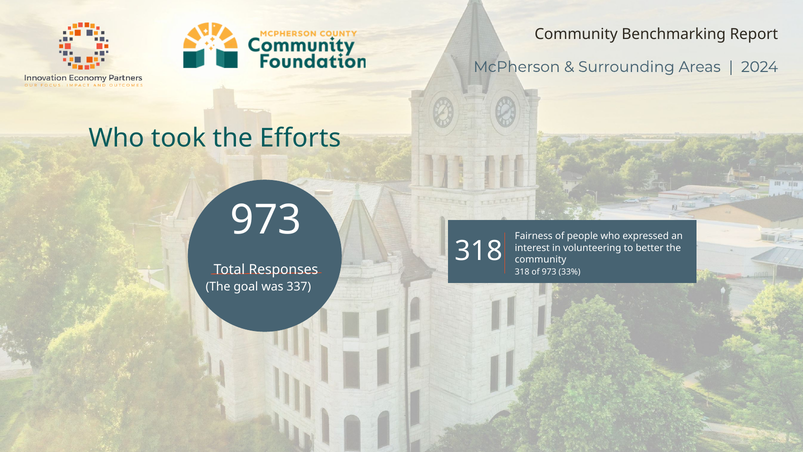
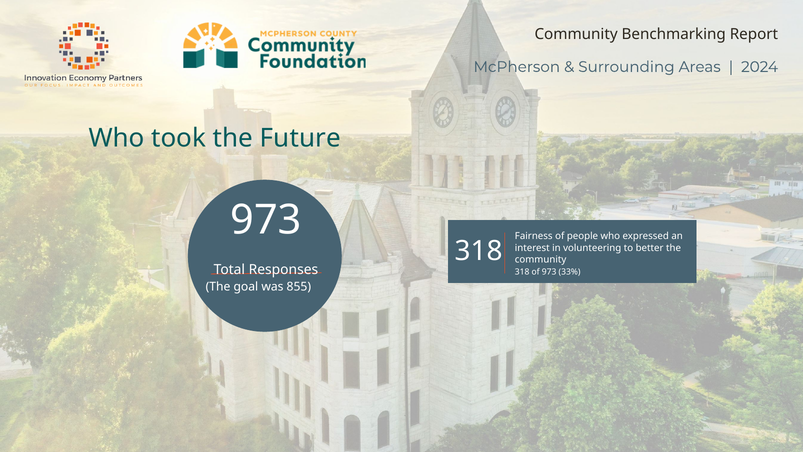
Efforts: Efforts -> Future
337: 337 -> 855
